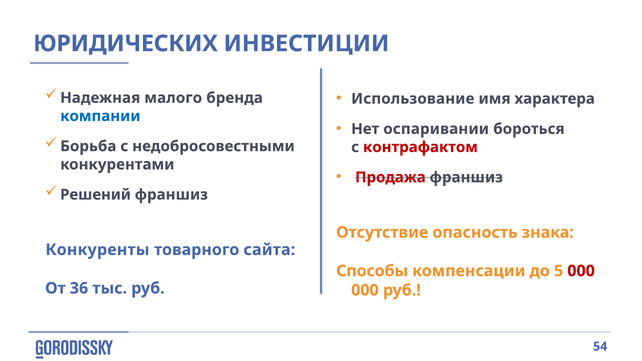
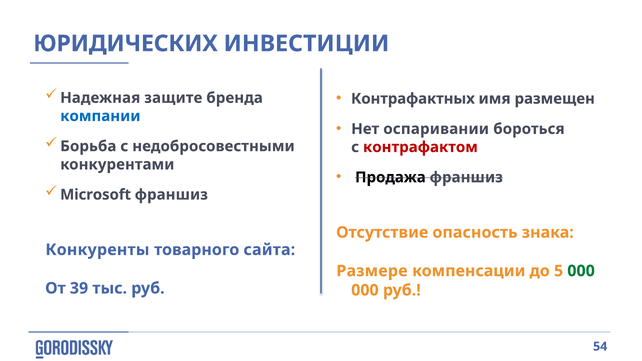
малого: малого -> защите
Использование: Использование -> Контрафактных
характера: характера -> размещен
Продажа colour: red -> black
Решений: Решений -> Microsoft
Способы: Способы -> Размере
000 at (581, 271) colour: red -> green
36: 36 -> 39
